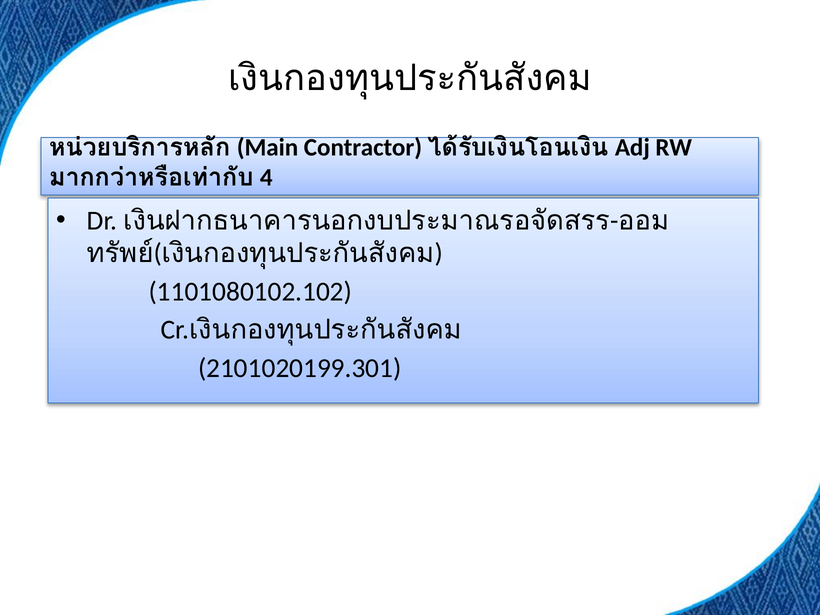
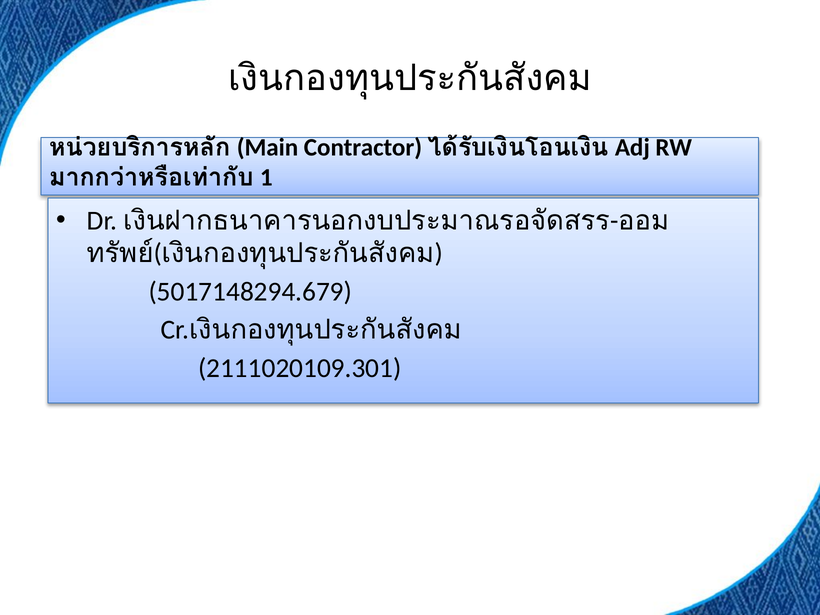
4: 4 -> 1
1101080102.102: 1101080102.102 -> 5017148294.679
2101020199.301: 2101020199.301 -> 2111020109.301
